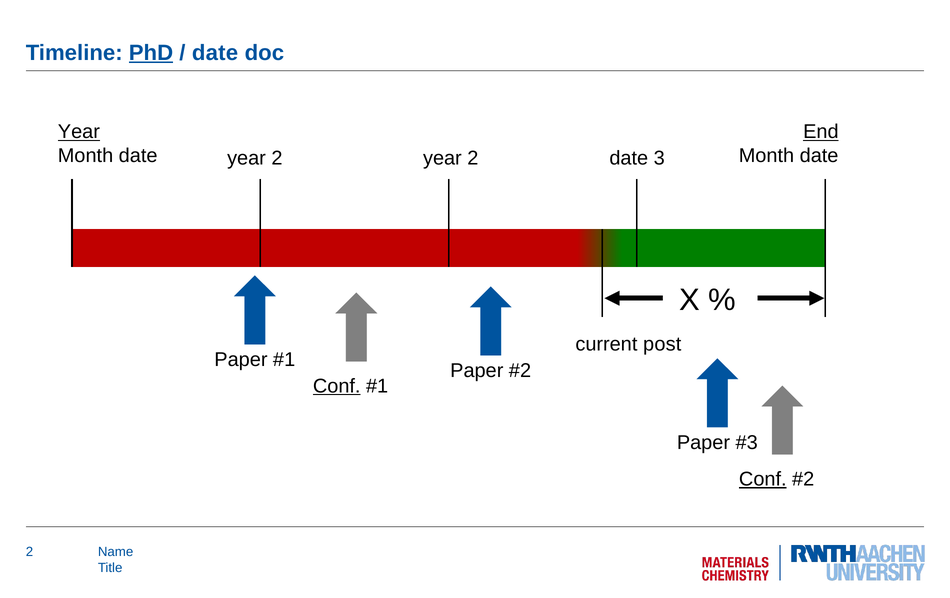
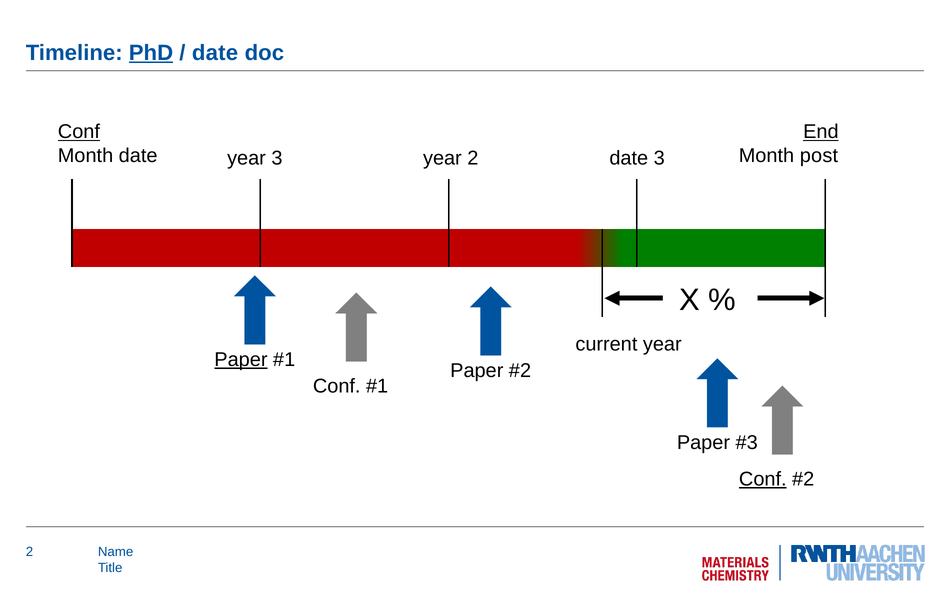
Year at (79, 132): Year -> Conf
date at (819, 156): date -> post
2 at (277, 159): 2 -> 3
current post: post -> year
Paper at (241, 360) underline: none -> present
Conf at (337, 386) underline: present -> none
